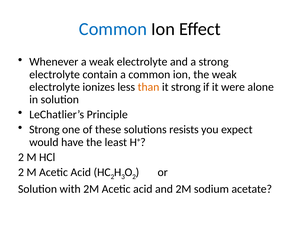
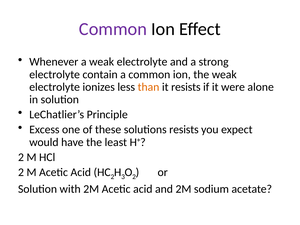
Common at (113, 29) colour: blue -> purple
it strong: strong -> resists
Strong at (44, 130): Strong -> Excess
